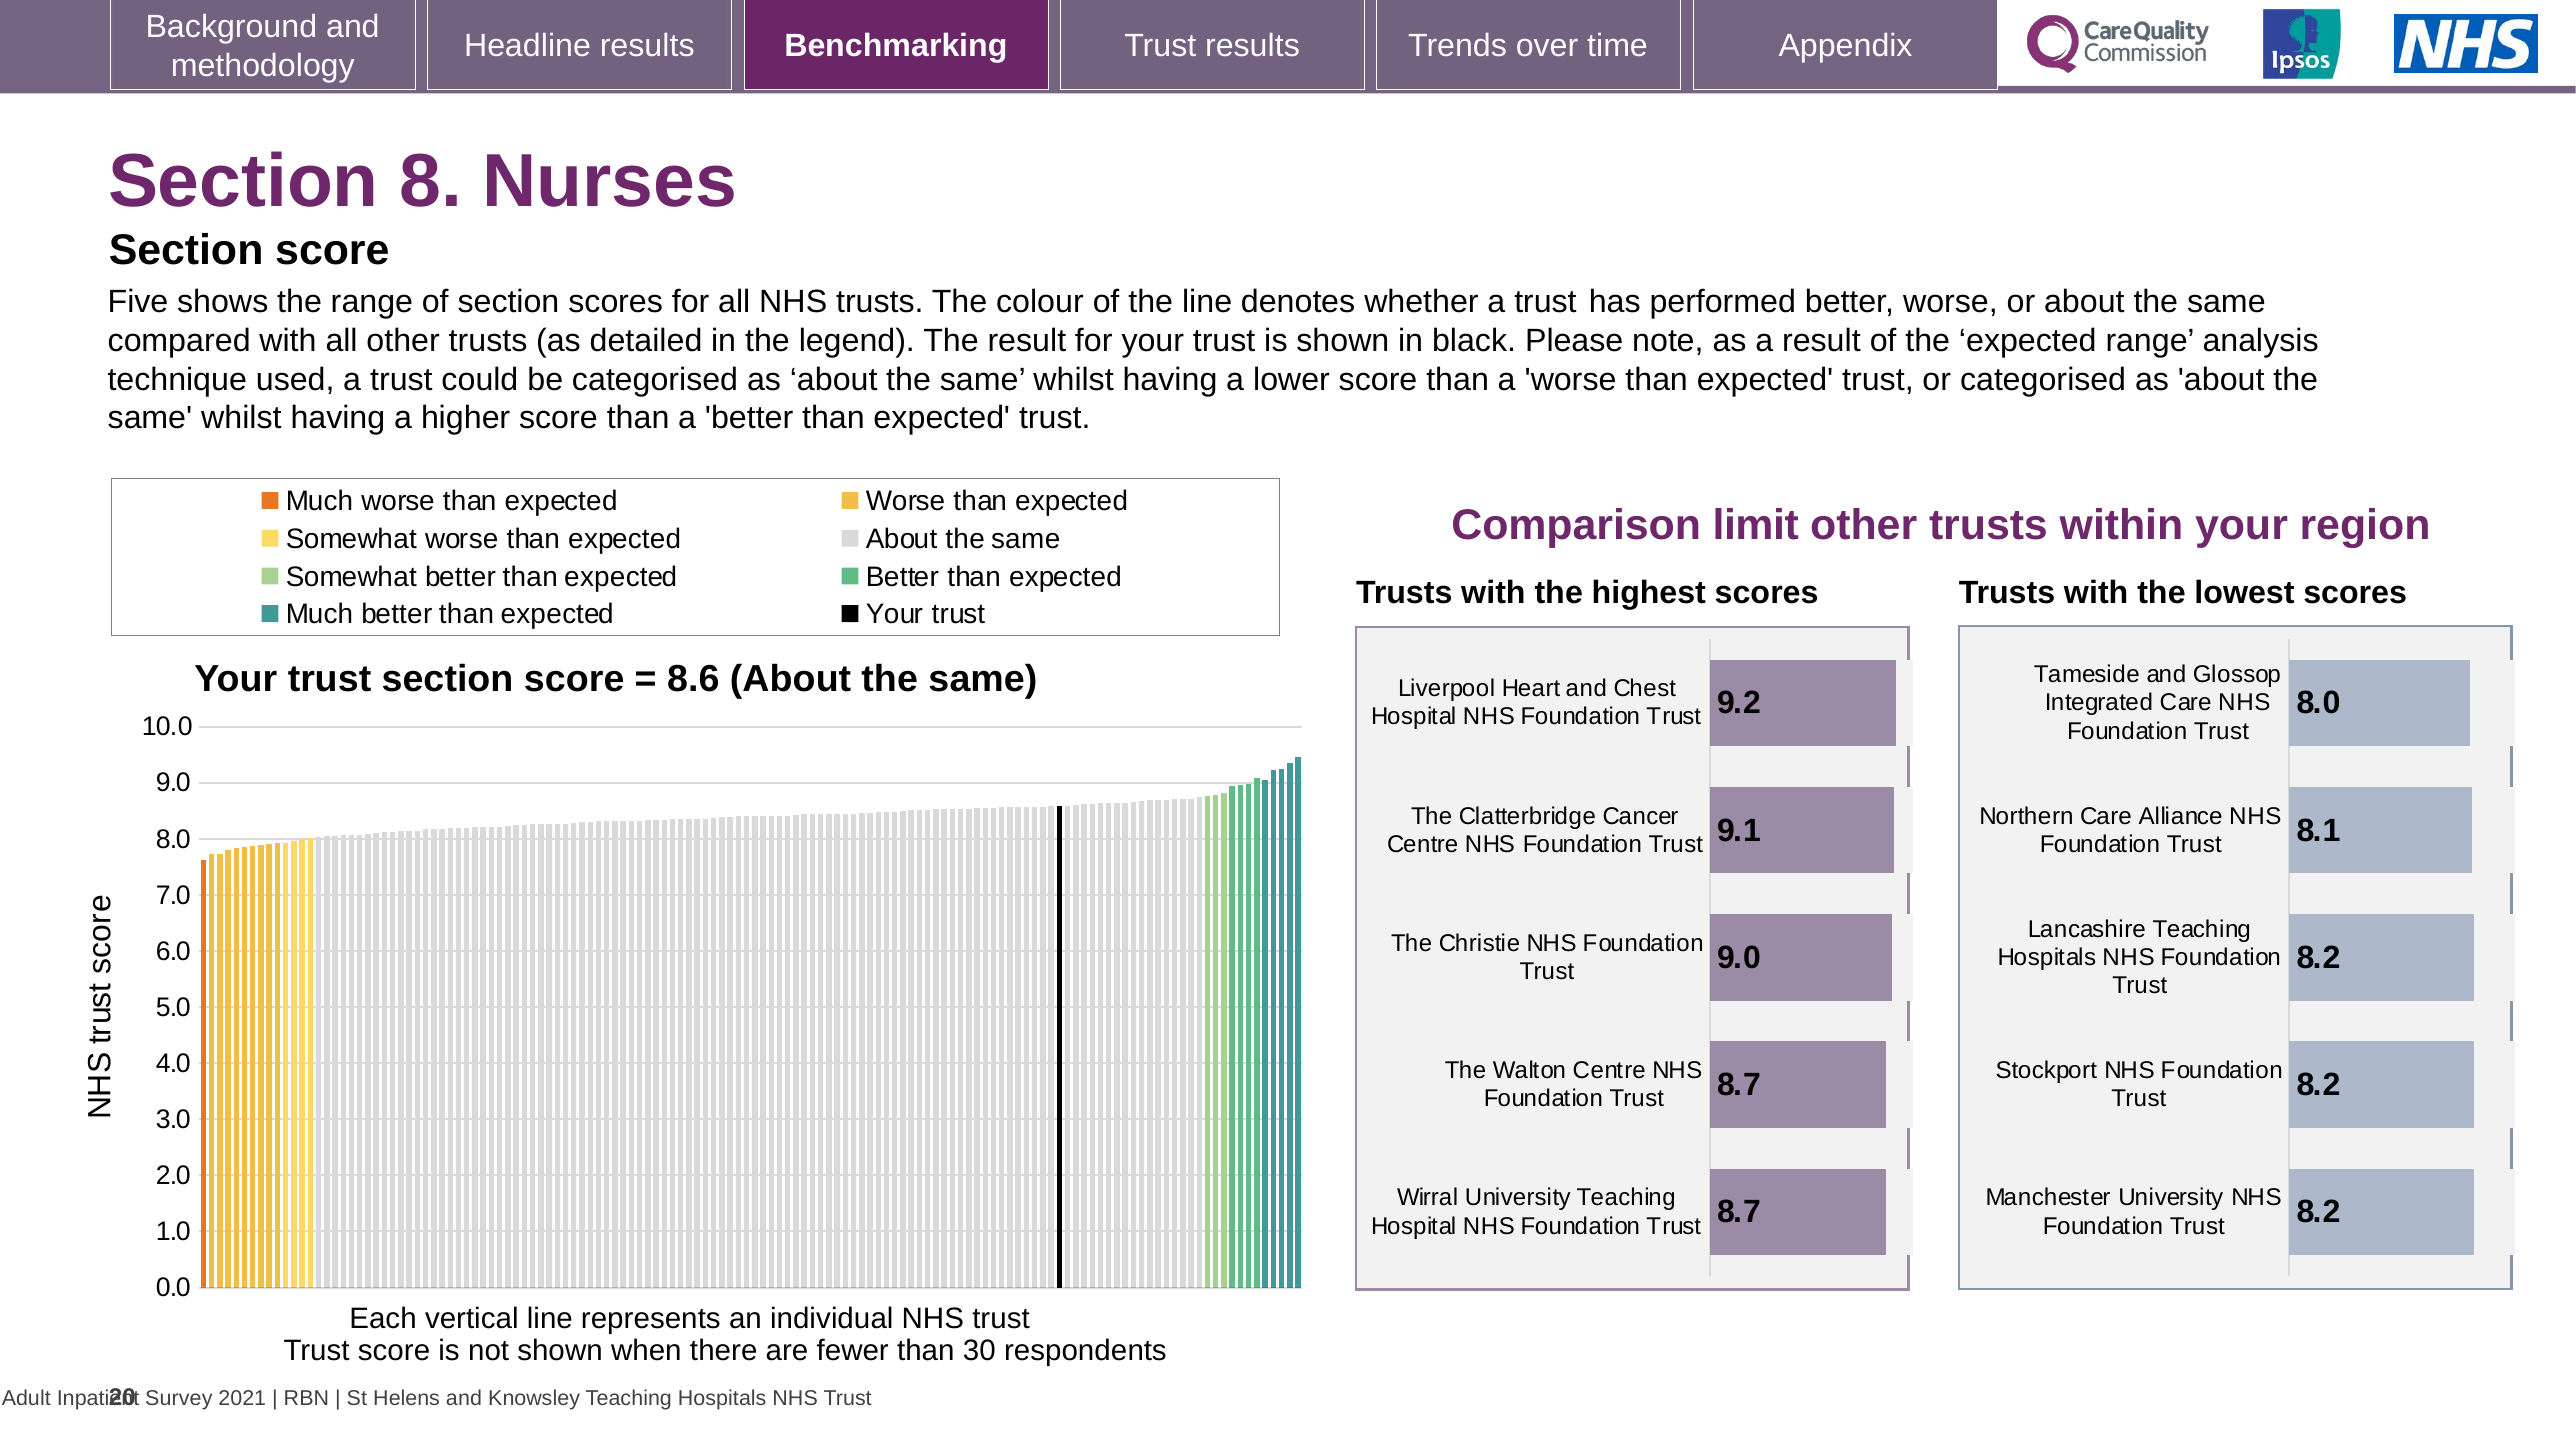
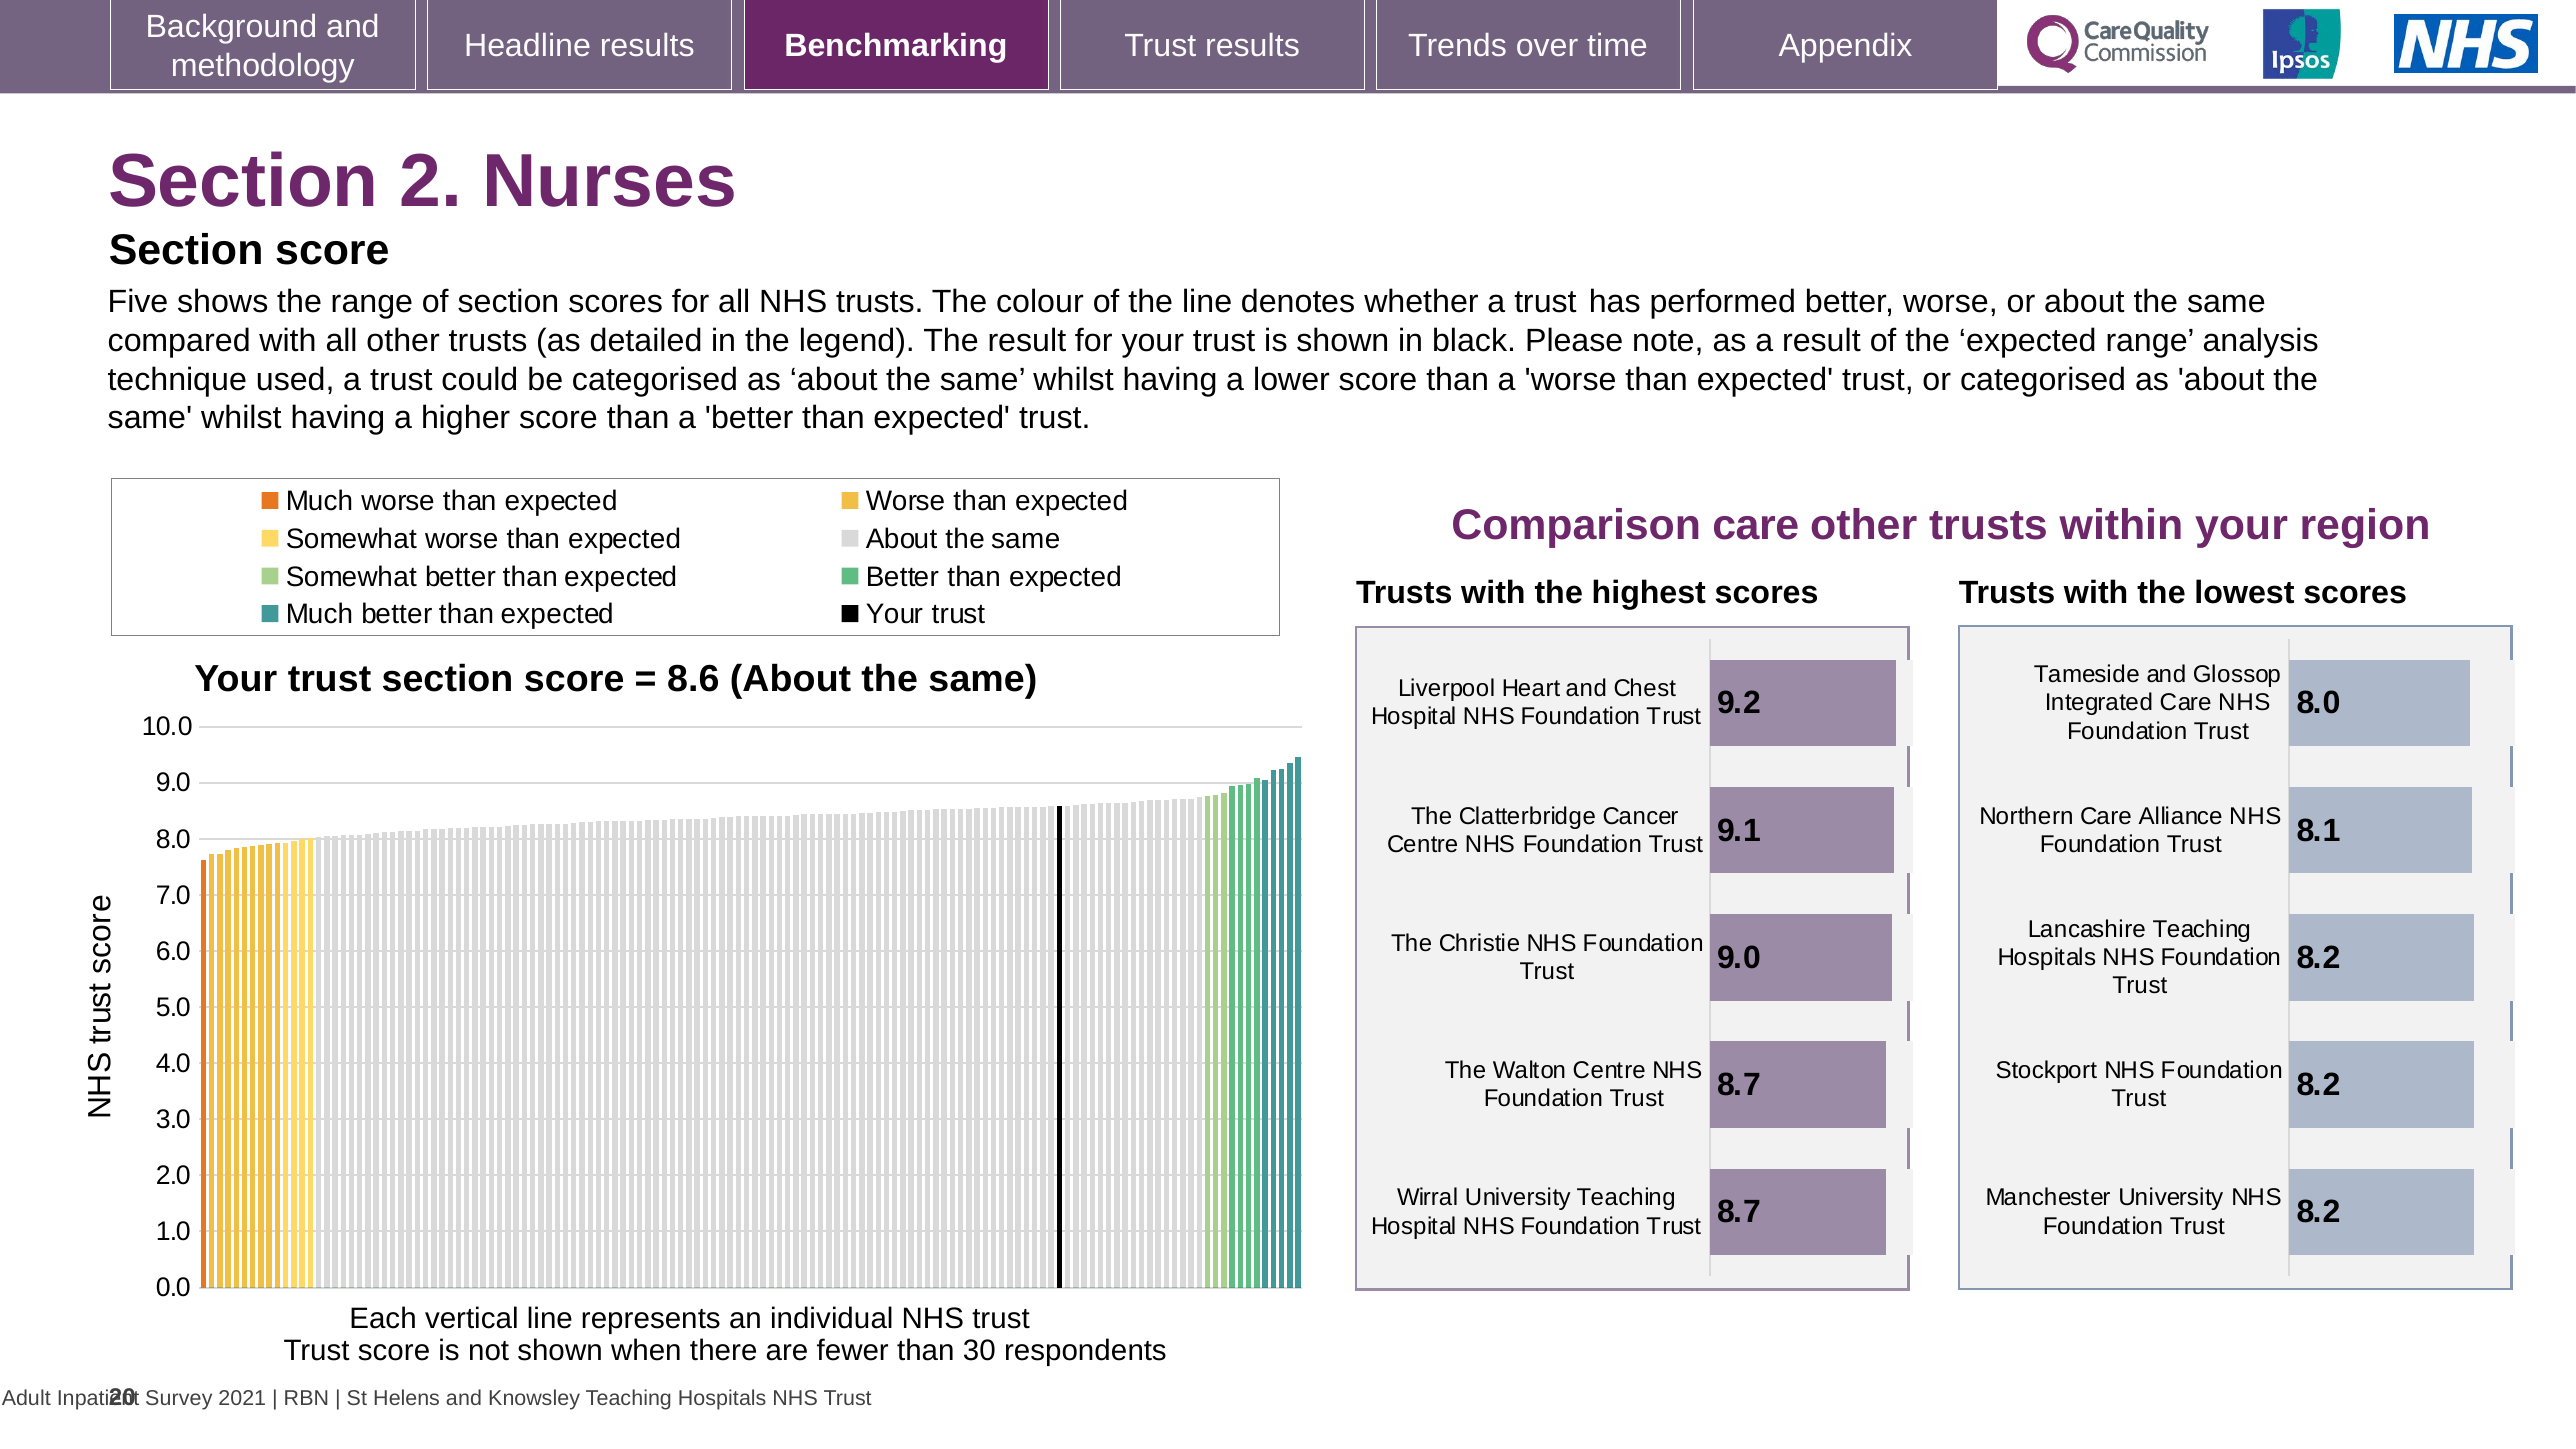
8: 8 -> 2
Comparison limit: limit -> care
